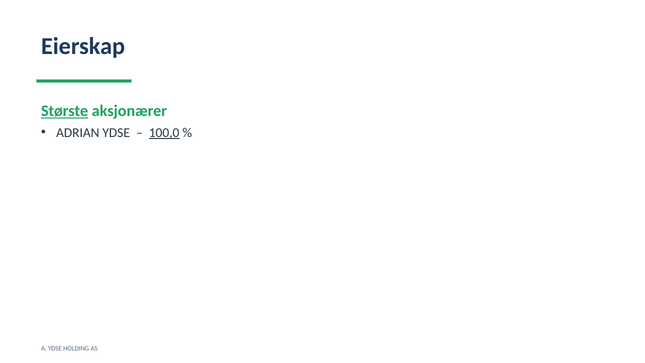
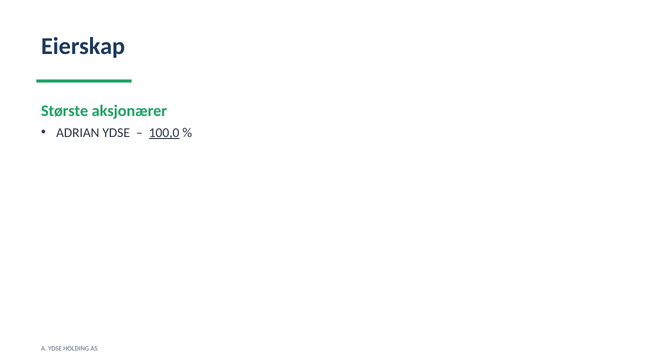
Største underline: present -> none
